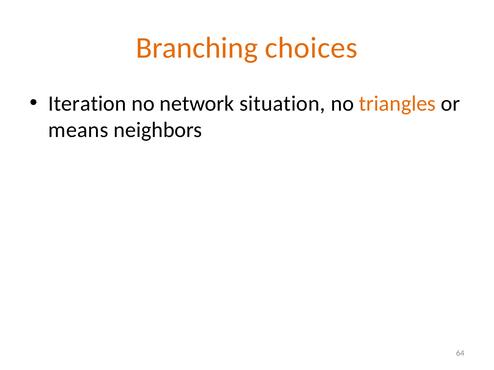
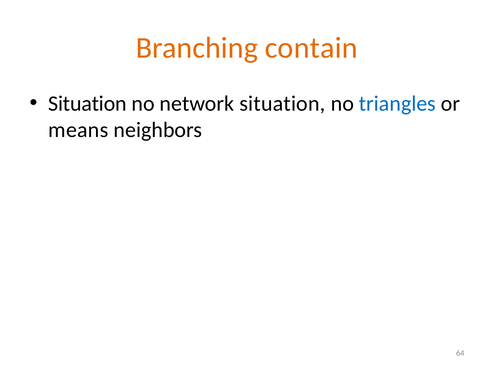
choices: choices -> contain
Iteration at (87, 104): Iteration -> Situation
triangles colour: orange -> blue
